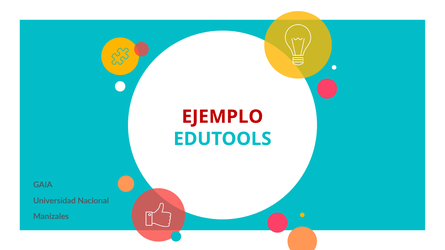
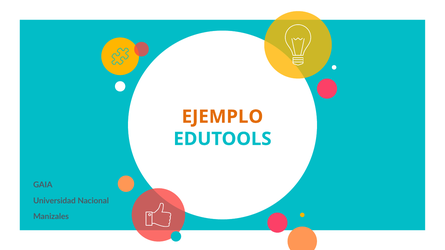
EJEMPLO colour: red -> orange
